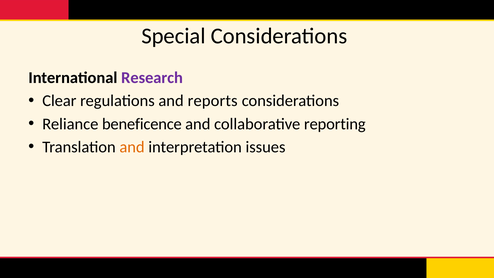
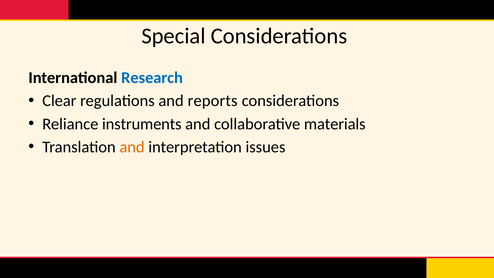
Research colour: purple -> blue
beneficence: beneficence -> instruments
reporting: reporting -> materials
